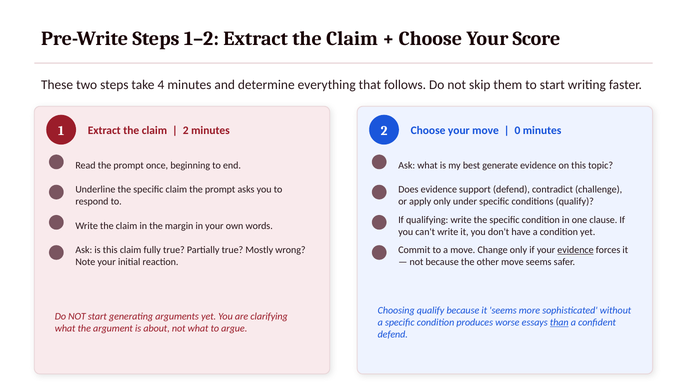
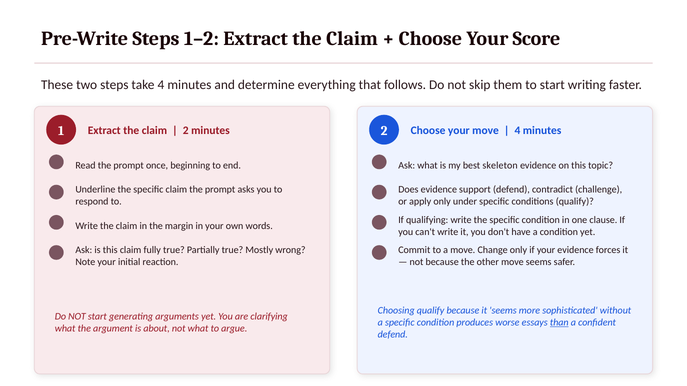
0 at (517, 131): 0 -> 4
generate: generate -> skeleton
evidence at (576, 250) underline: present -> none
